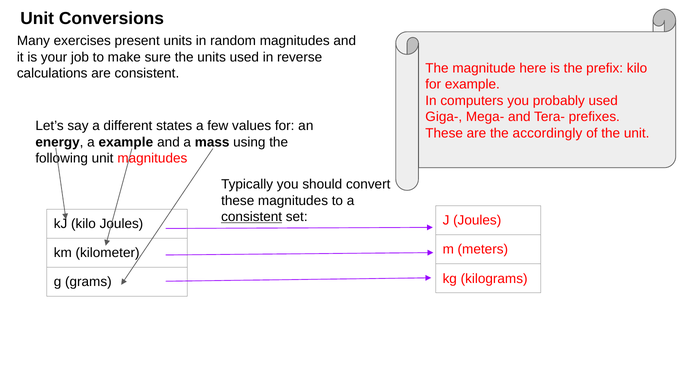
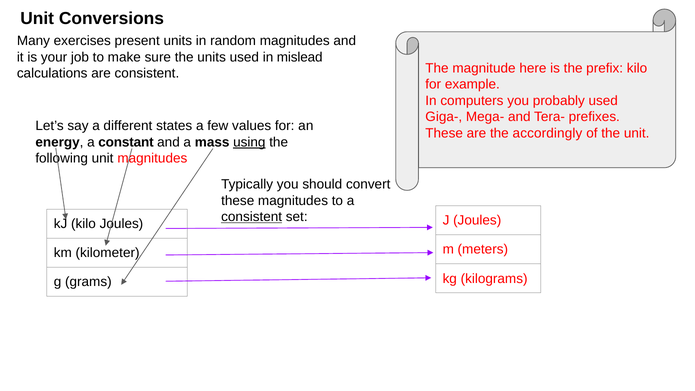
reverse: reverse -> mislead
a example: example -> constant
using underline: none -> present
